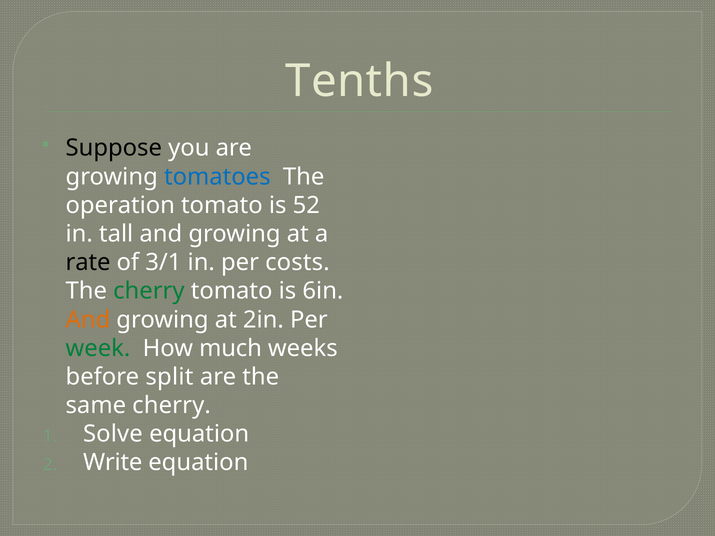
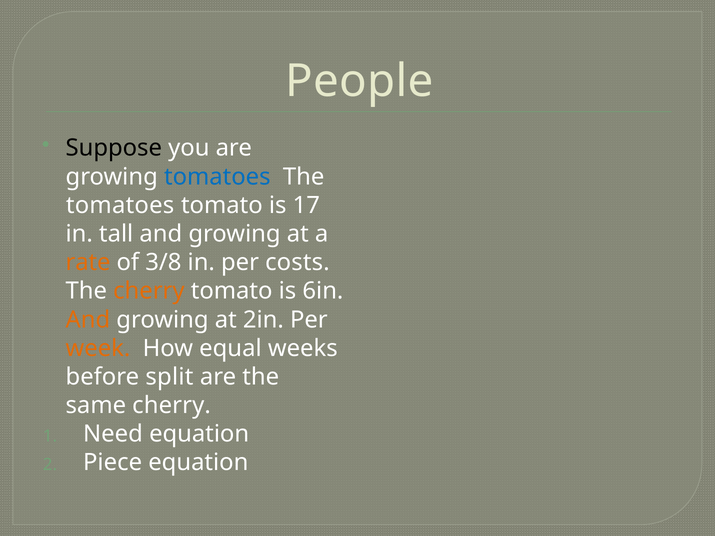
Tenths: Tenths -> People
operation at (120, 205): operation -> tomatoes
52: 52 -> 17
rate colour: black -> orange
3/1: 3/1 -> 3/8
cherry at (149, 291) colour: green -> orange
week colour: green -> orange
much: much -> equal
Solve: Solve -> Need
Write: Write -> Piece
